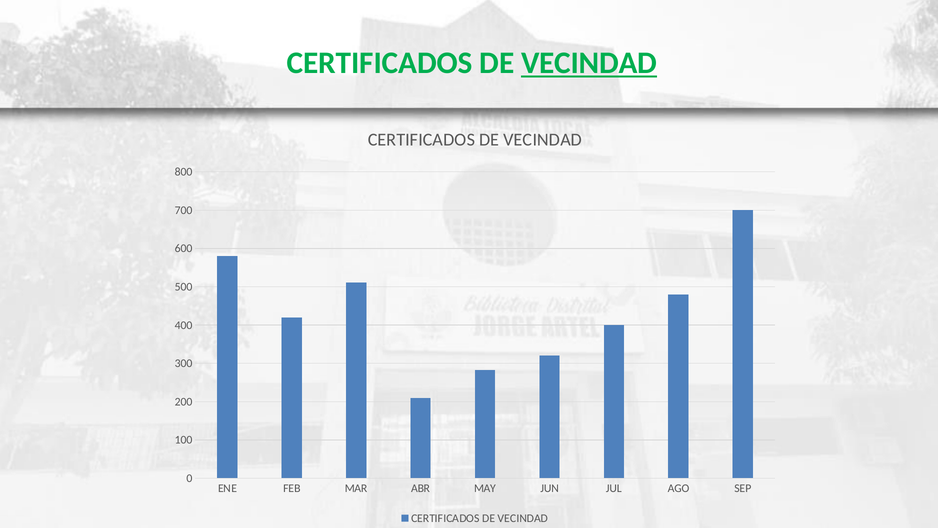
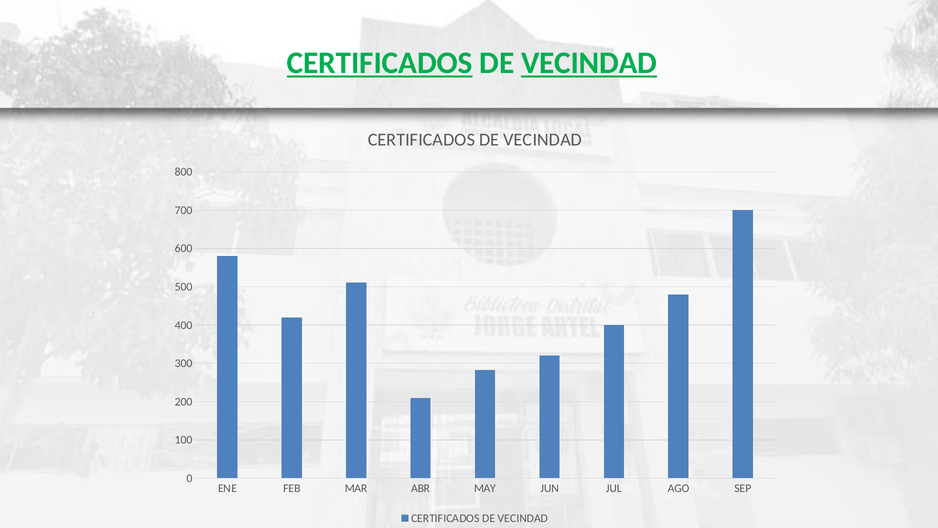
CERTIFICADOS at (380, 63) underline: none -> present
